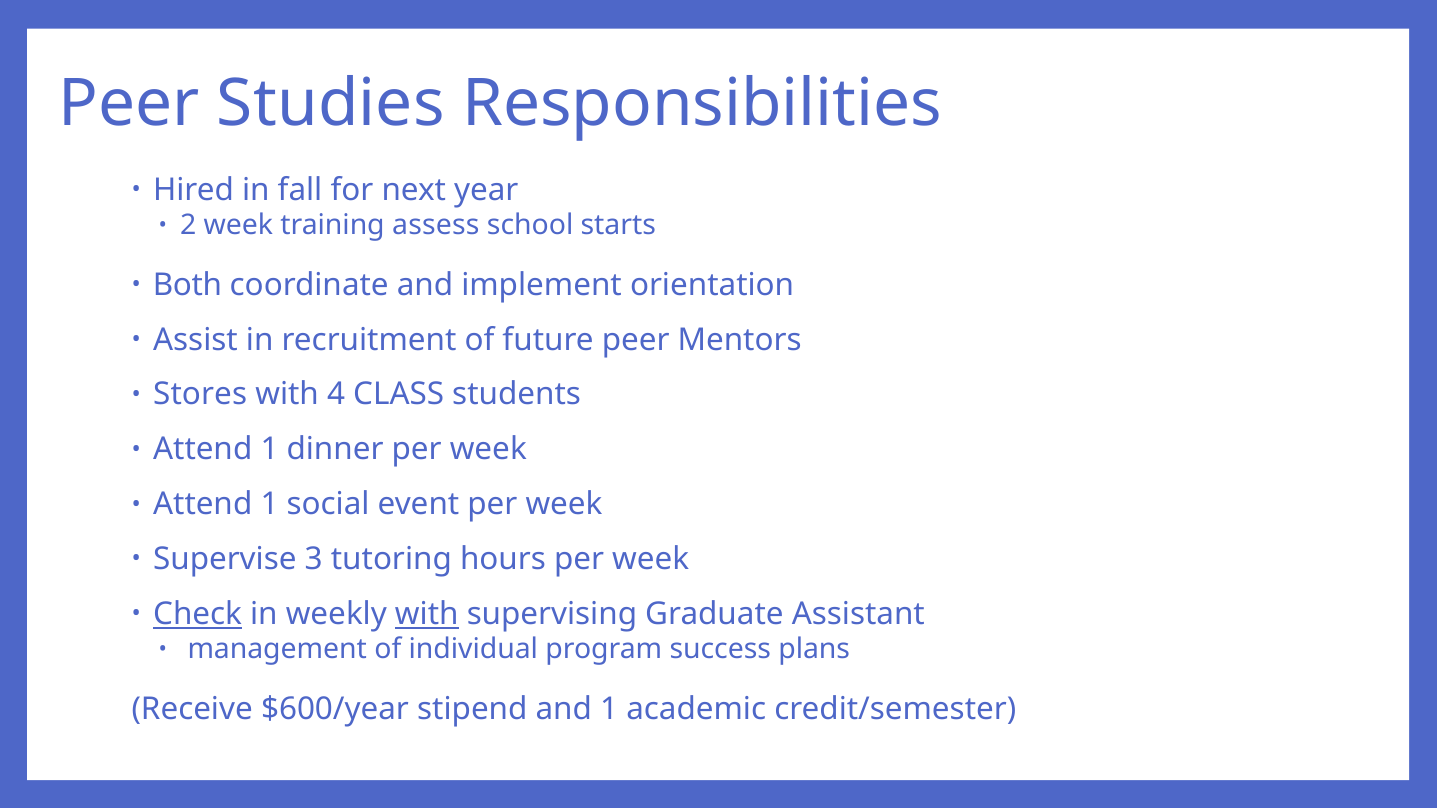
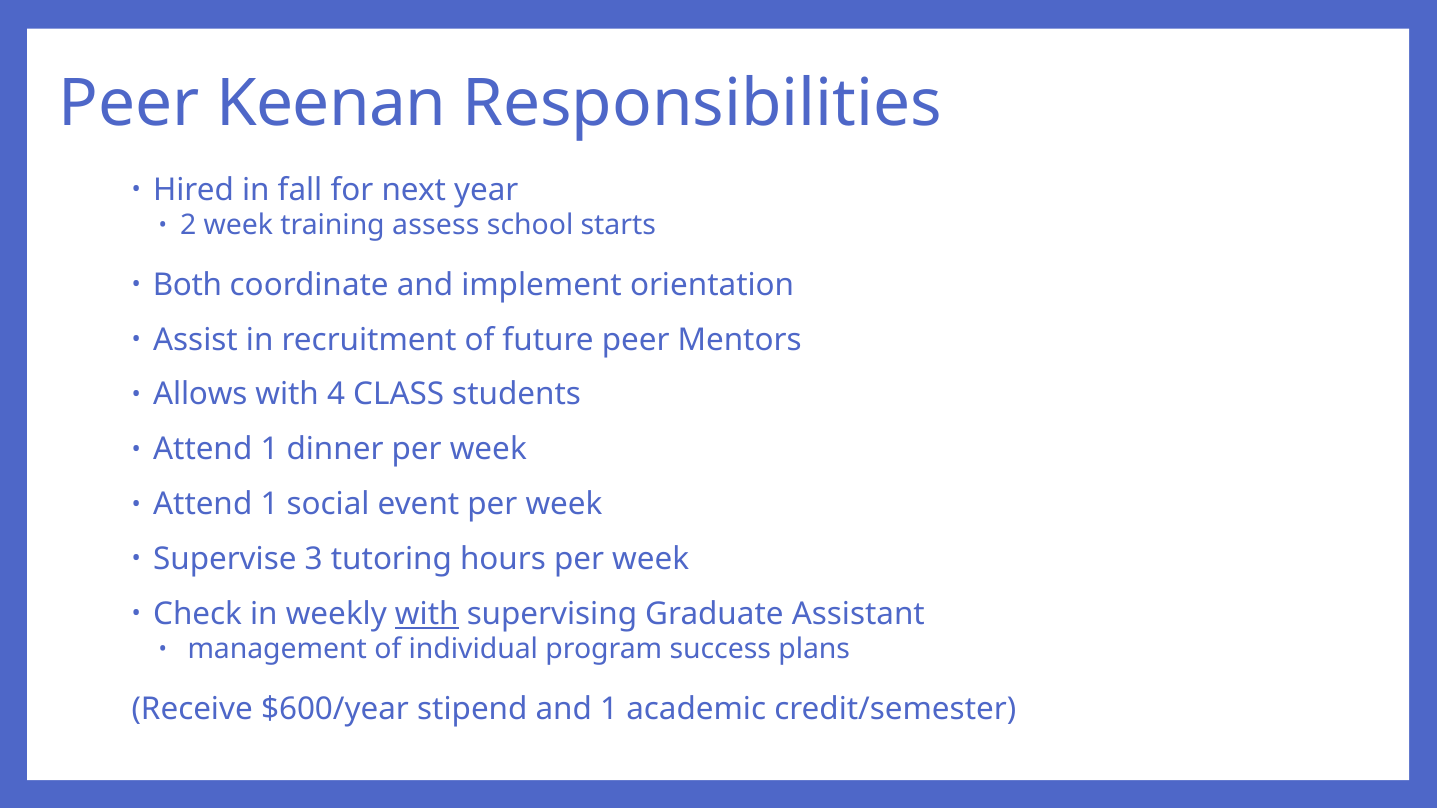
Studies: Studies -> Keenan
Stores: Stores -> Allows
Check underline: present -> none
